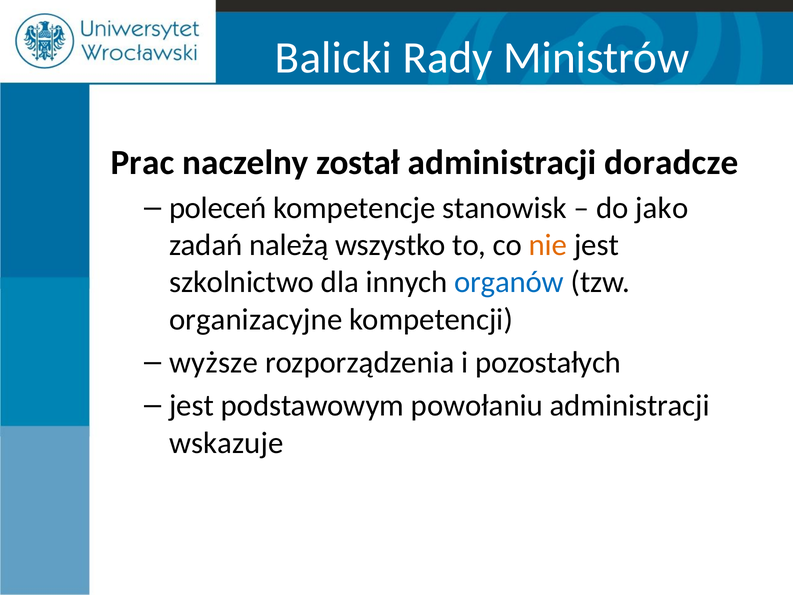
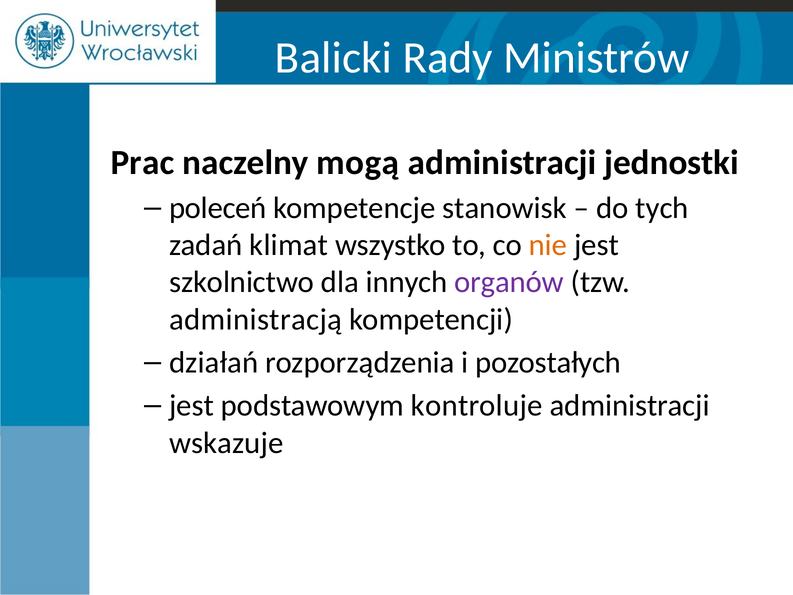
został: został -> mogą
doradcze: doradcze -> jednostki
jako: jako -> tych
należą: należą -> klimat
organów colour: blue -> purple
organizacyjne: organizacyjne -> administracją
wyższe: wyższe -> działań
powołaniu: powołaniu -> kontroluje
